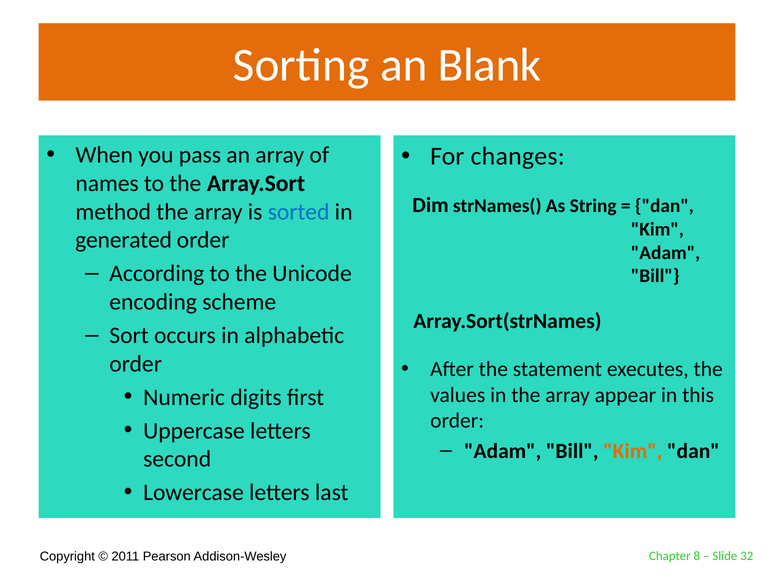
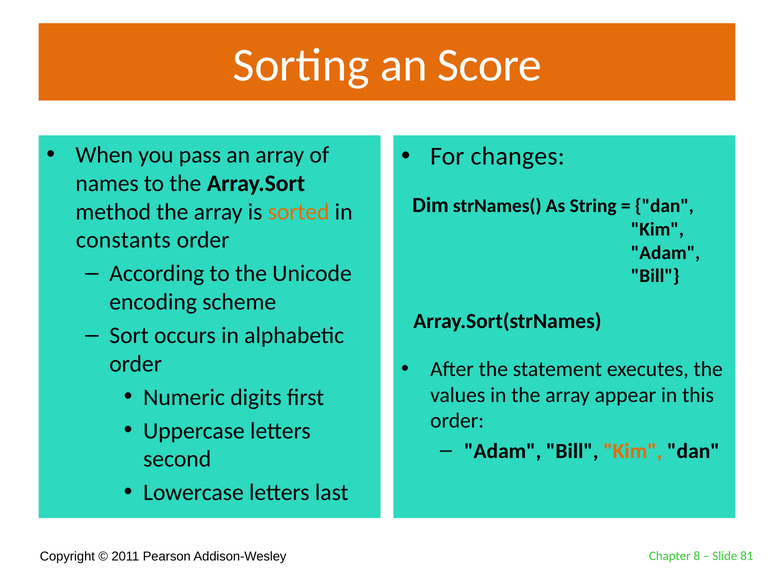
Blank: Blank -> Score
sorted colour: blue -> orange
generated: generated -> constants
32: 32 -> 81
